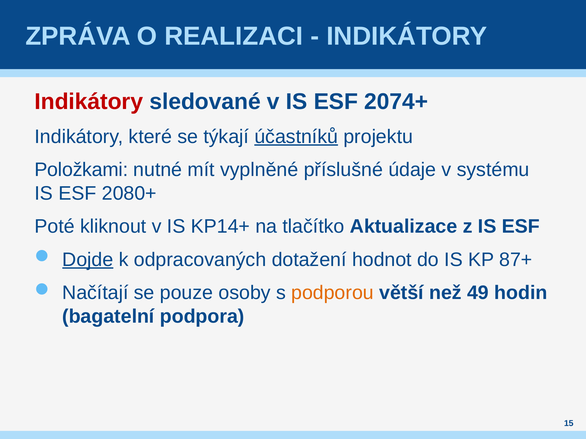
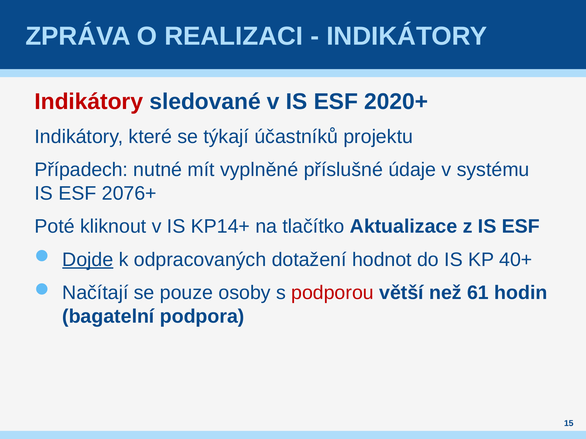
2074+: 2074+ -> 2020+
účastníků underline: present -> none
Položkami: Položkami -> Případech
2080+: 2080+ -> 2076+
87+: 87+ -> 40+
podporou colour: orange -> red
49: 49 -> 61
